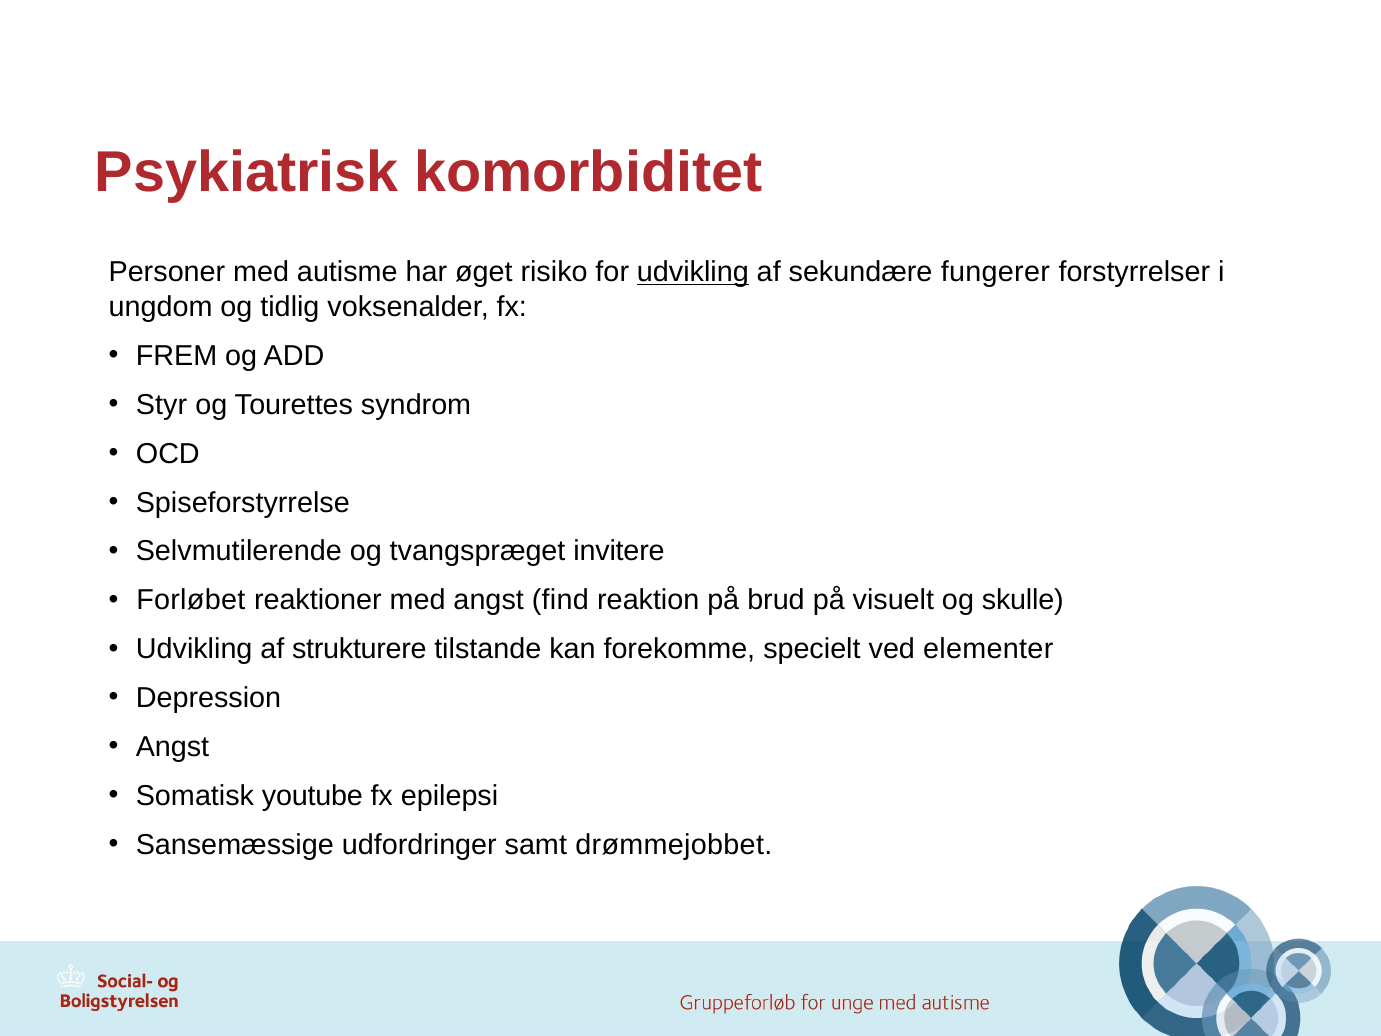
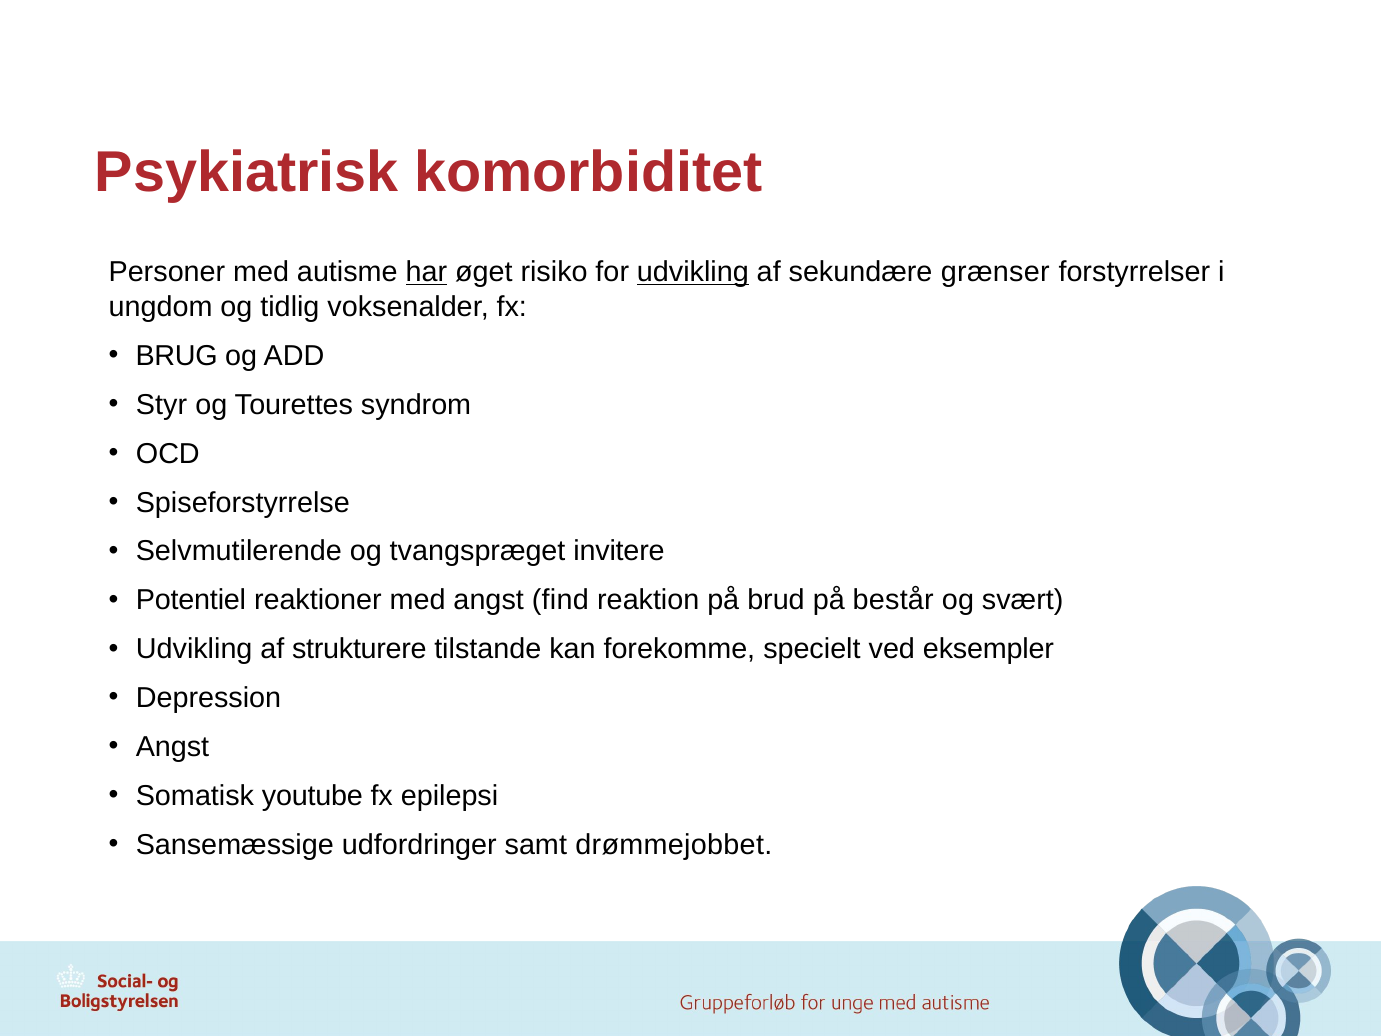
har underline: none -> present
fungerer: fungerer -> grænser
FREM: FREM -> BRUG
Forløbet: Forløbet -> Potentiel
visuelt: visuelt -> består
skulle: skulle -> svært
elementer: elementer -> eksempler
